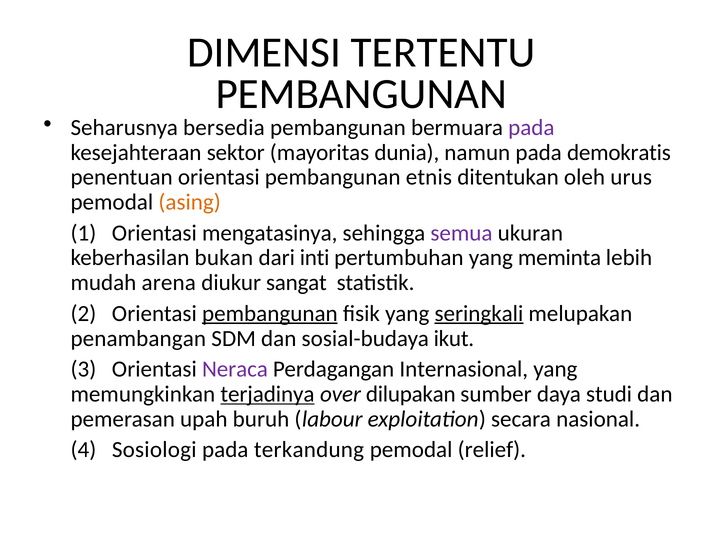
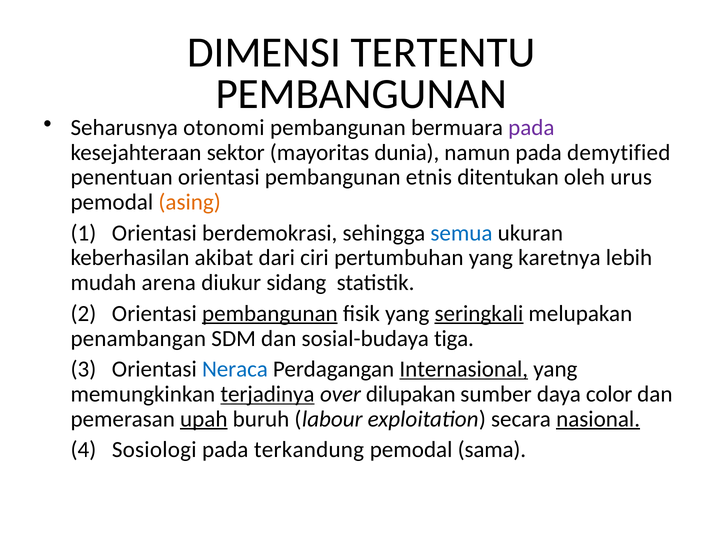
bersedia: bersedia -> otonomi
demokratis: demokratis -> demytified
mengatasinya: mengatasinya -> berdemokrasi
semua colour: purple -> blue
bukan: bukan -> akibat
inti: inti -> ciri
meminta: meminta -> karetnya
sangat: sangat -> sidang
ikut: ikut -> tiga
Neraca colour: purple -> blue
Internasional underline: none -> present
studi: studi -> color
upah underline: none -> present
nasional underline: none -> present
relief: relief -> sama
